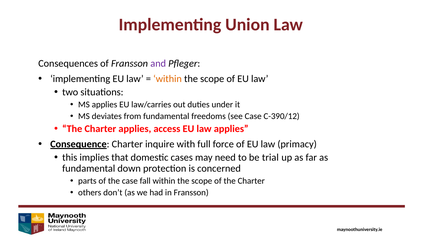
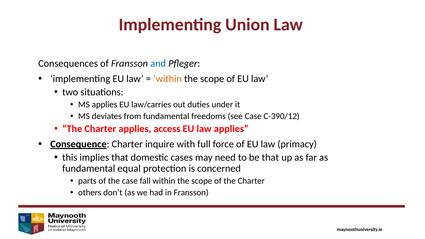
and colour: purple -> blue
be trial: trial -> that
down: down -> equal
